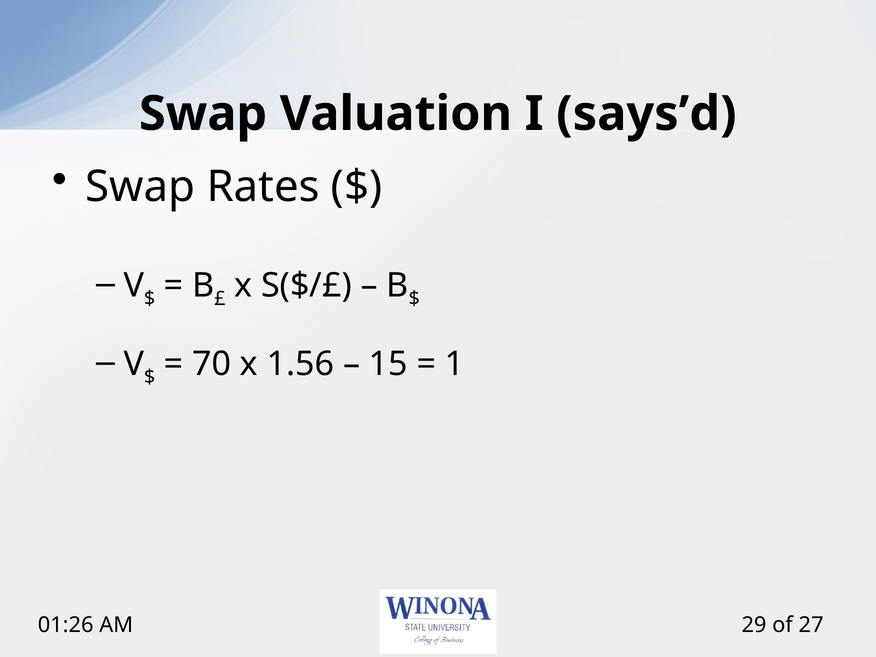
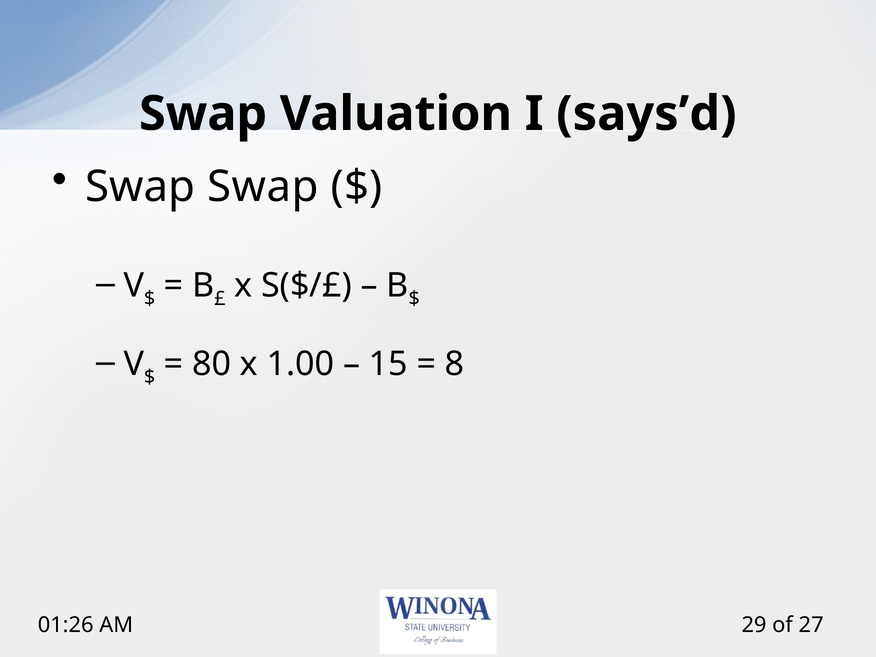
Swap Rates: Rates -> Swap
70: 70 -> 80
1.56: 1.56 -> 1.00
1: 1 -> 8
